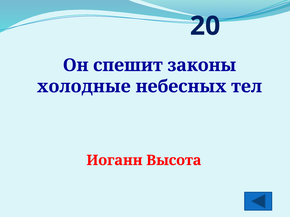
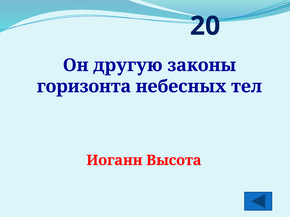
спешит: спешит -> другую
холодные: холодные -> горизонта
